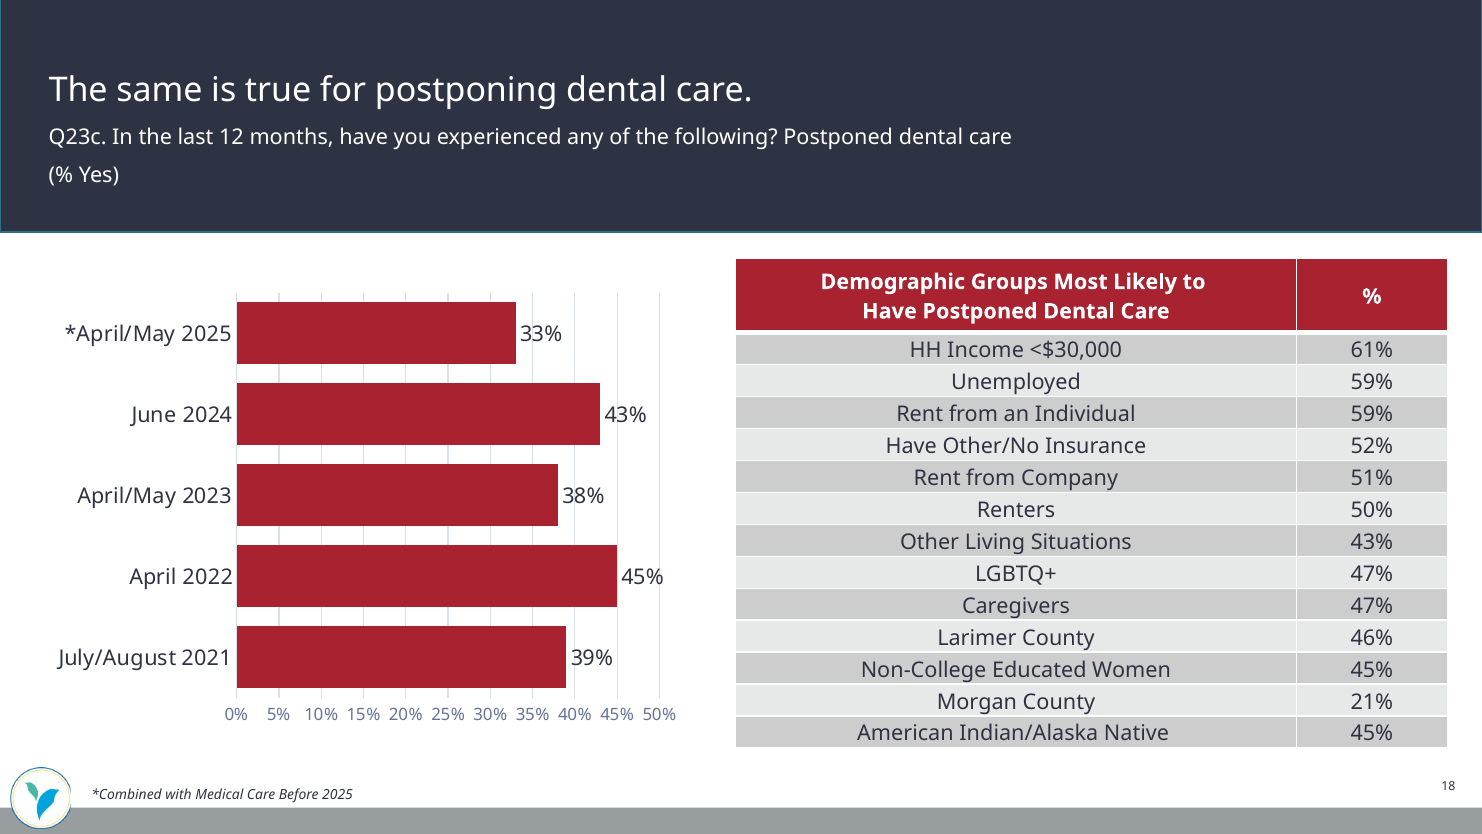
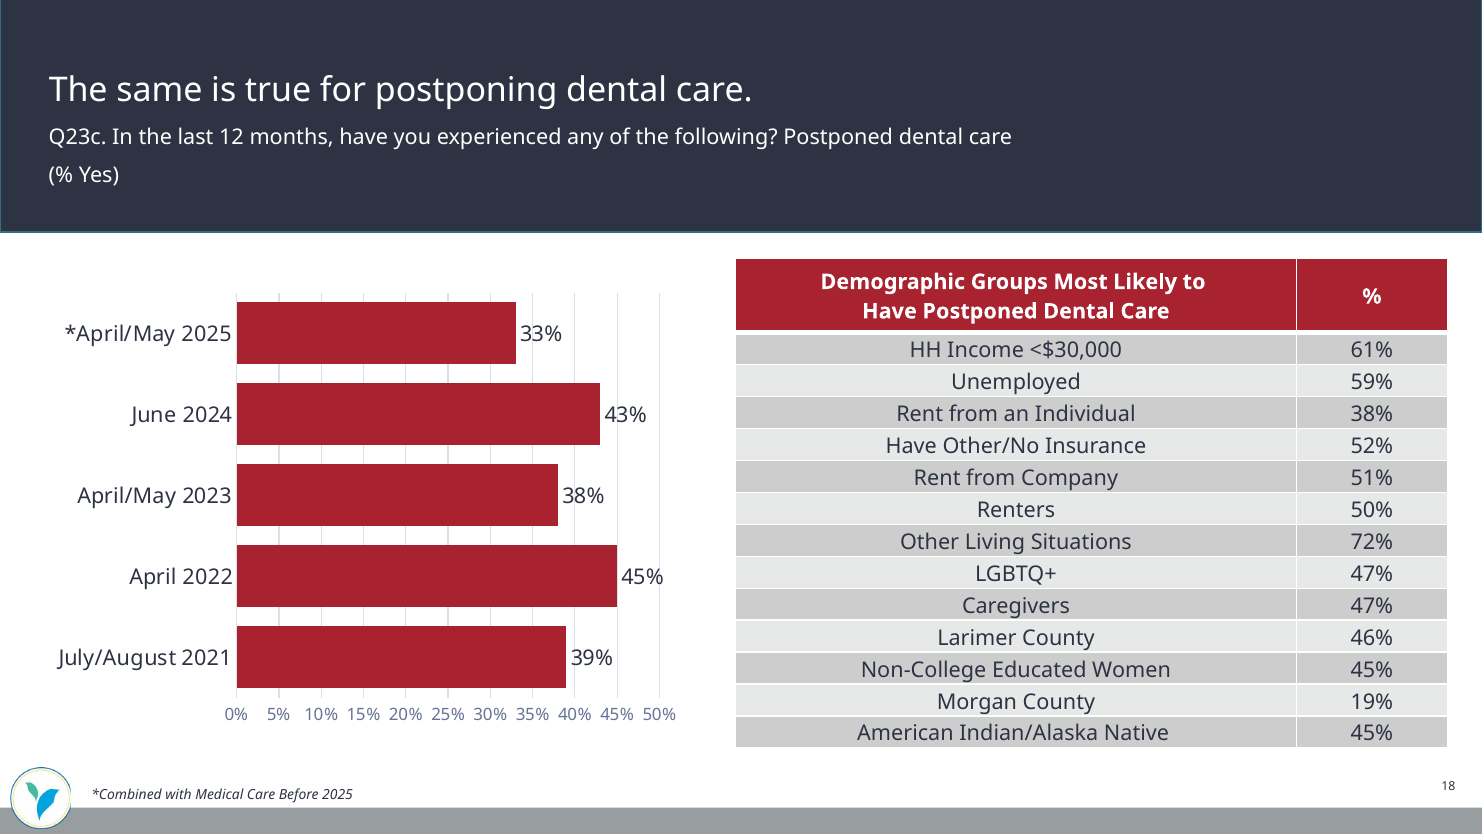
Individual 59%: 59% -> 38%
Situations 43%: 43% -> 72%
21%: 21% -> 19%
